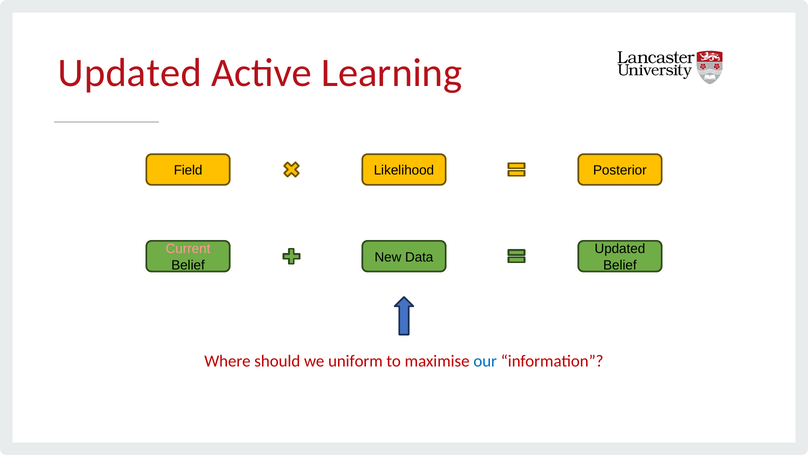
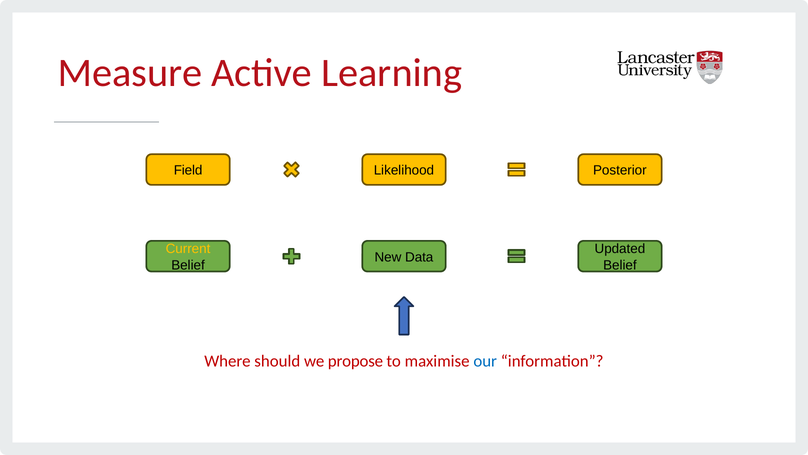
Updated at (130, 73): Updated -> Measure
Current colour: pink -> yellow
uniform: uniform -> propose
